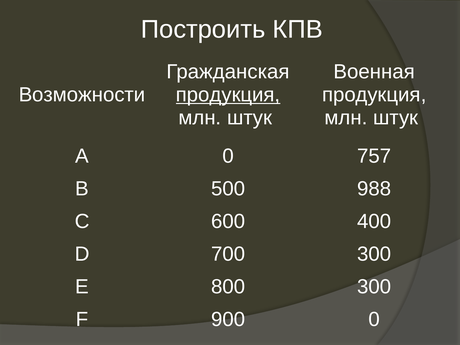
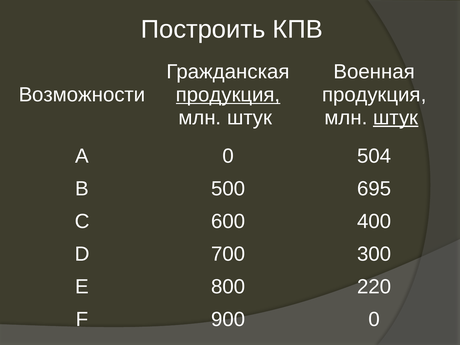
штук at (396, 118) underline: none -> present
757: 757 -> 504
988: 988 -> 695
800 300: 300 -> 220
